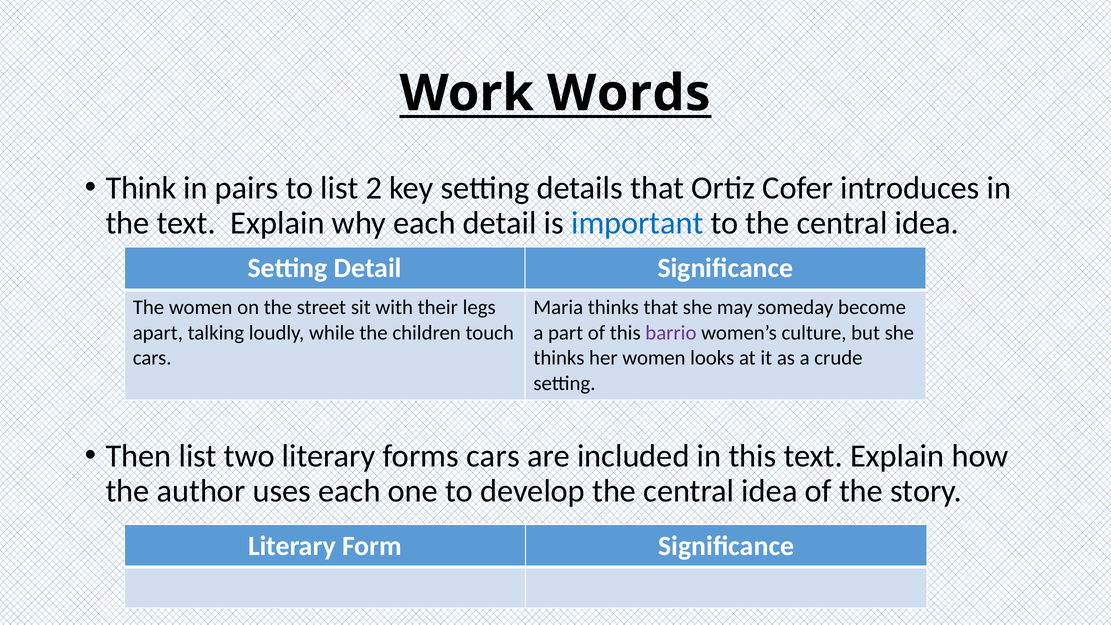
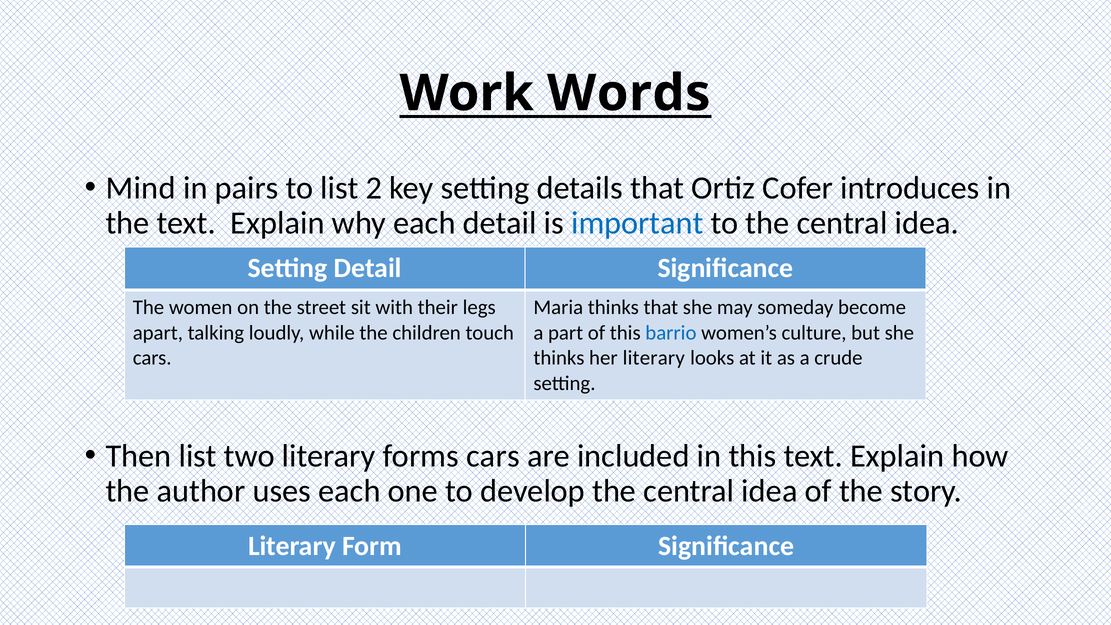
Think: Think -> Mind
barrio colour: purple -> blue
her women: women -> literary
